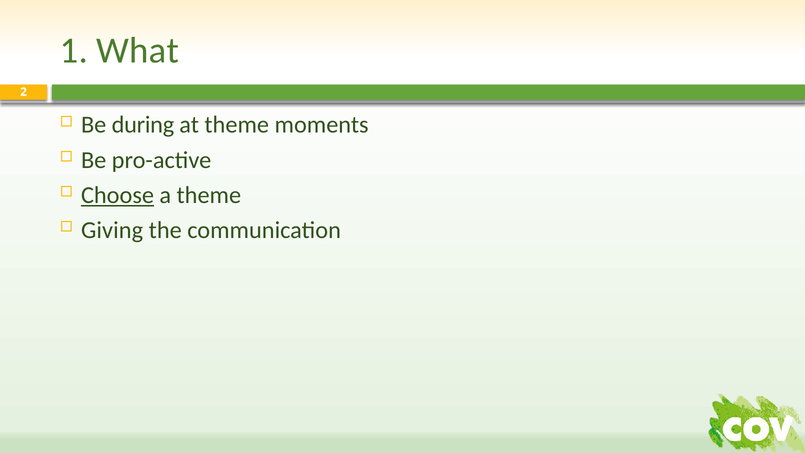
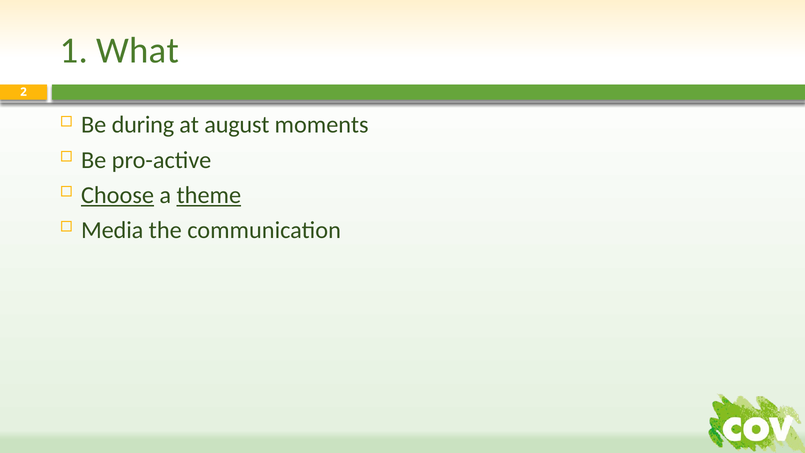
at theme: theme -> august
theme at (209, 195) underline: none -> present
Giving: Giving -> Media
